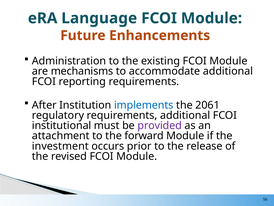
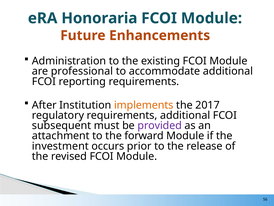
Language: Language -> Honoraria
mechanisms: mechanisms -> professional
implements colour: blue -> orange
2061: 2061 -> 2017
institutional: institutional -> subsequent
